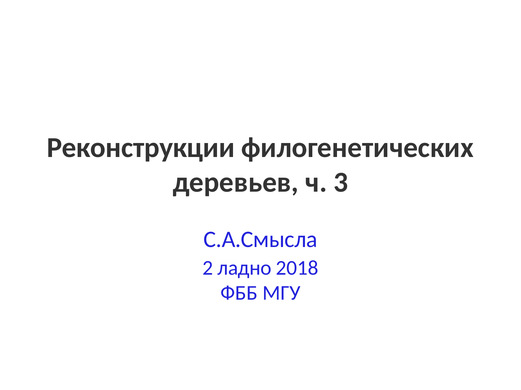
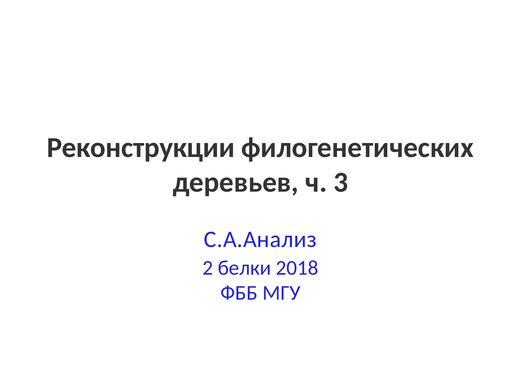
С.А.Смысла: С.А.Смысла -> С.А.Анализ
ладно: ладно -> белки
